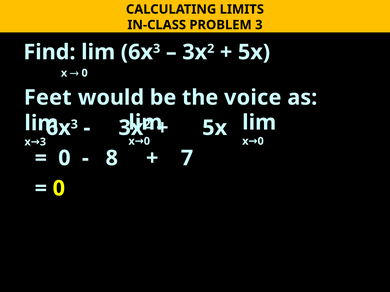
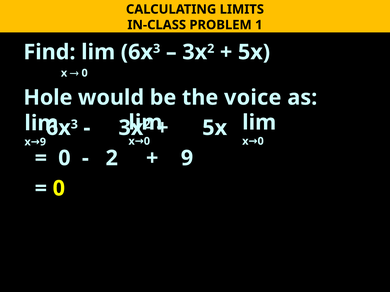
PROBLEM 3: 3 -> 1
Feet: Feet -> Hole
x 3: 3 -> 9
8 at (112, 158): 8 -> 2
7 at (187, 158): 7 -> 9
